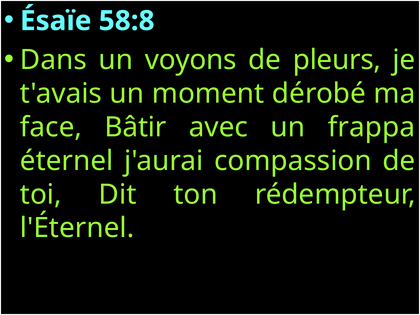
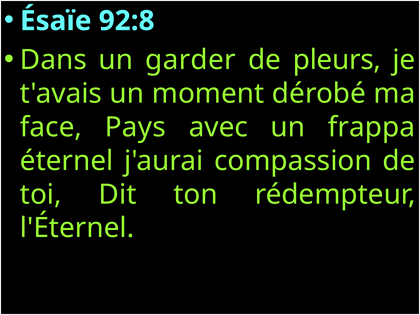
58:8: 58:8 -> 92:8
voyons: voyons -> garder
Bâtir: Bâtir -> Pays
